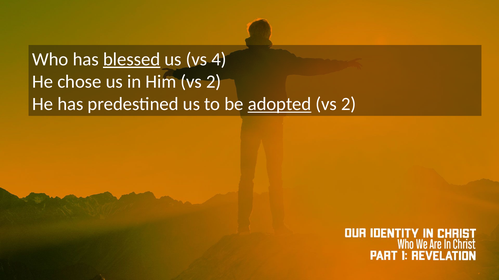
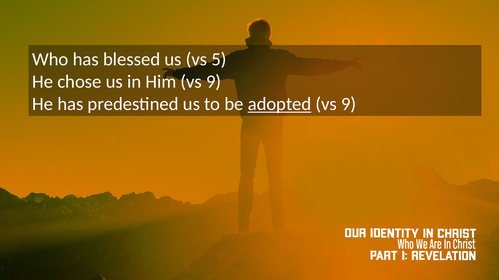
blessed underline: present -> none
4: 4 -> 5
Him vs 2: 2 -> 9
2 at (349, 104): 2 -> 9
